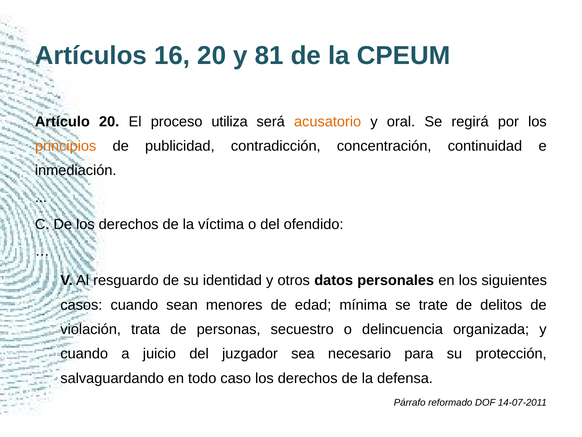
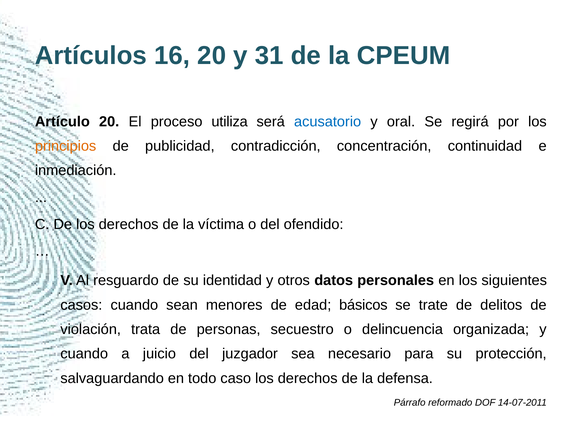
81: 81 -> 31
acusatorio colour: orange -> blue
mínima: mínima -> básicos
